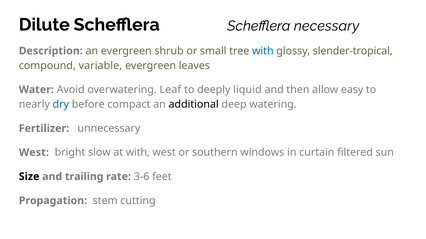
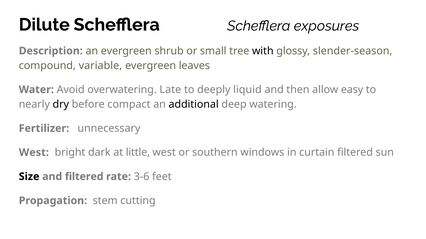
necessary: necessary -> exposures
with at (263, 51) colour: blue -> black
slender-tropical: slender-tropical -> slender-season
Leaf: Leaf -> Late
dry colour: blue -> black
slow: slow -> dark
at with: with -> little
and trailing: trailing -> filtered
